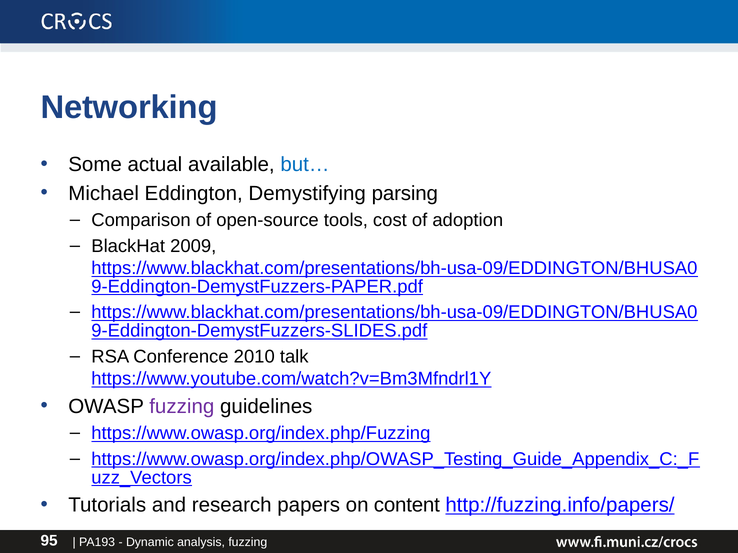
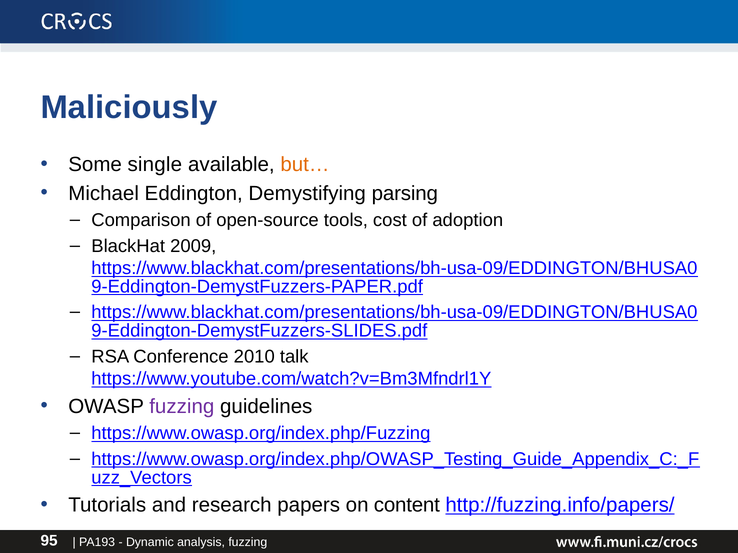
Networking: Networking -> Maliciously
actual: actual -> single
but… colour: blue -> orange
